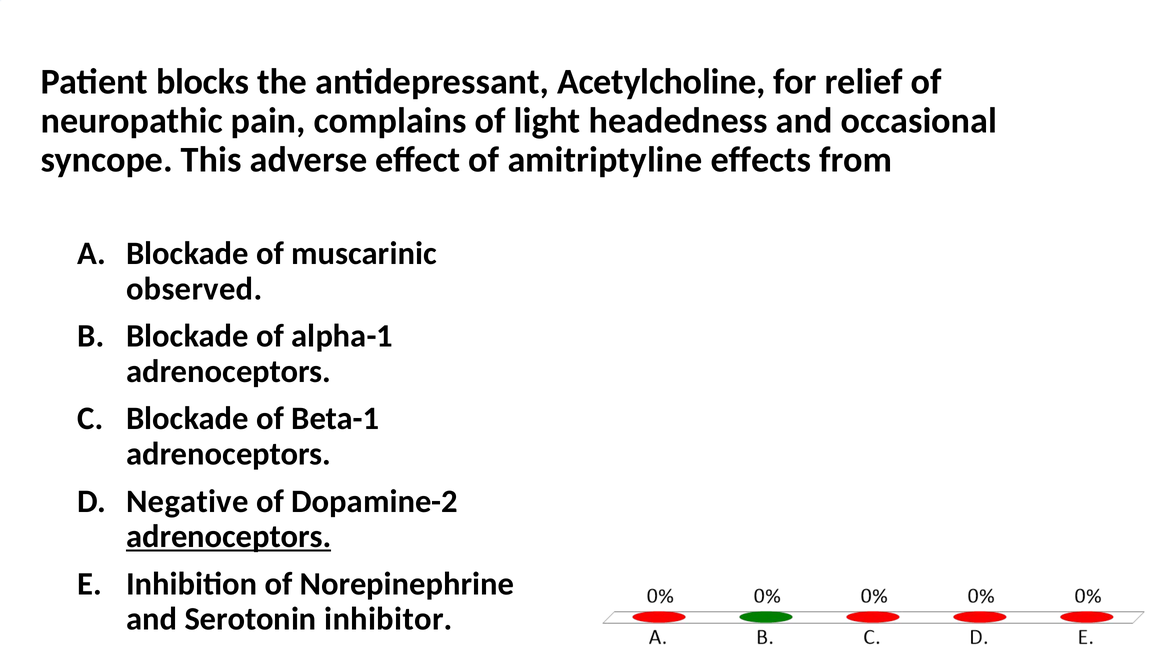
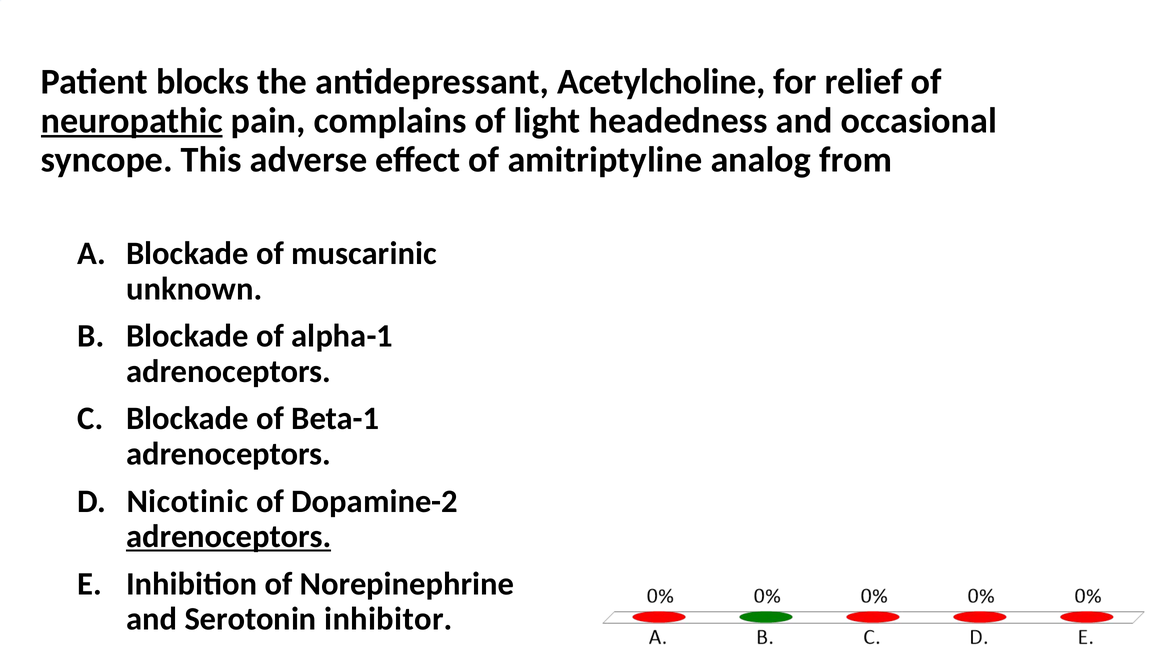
neuropathic underline: none -> present
effects: effects -> analog
observed: observed -> unknown
Negative: Negative -> Nicotinic
